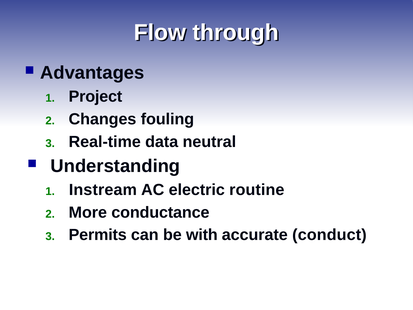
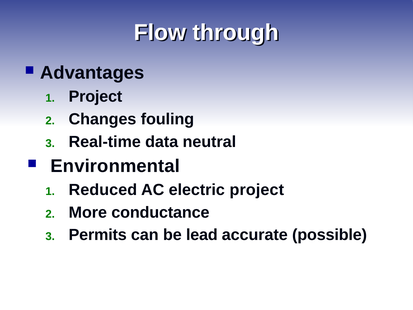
Understanding: Understanding -> Environmental
Instream: Instream -> Reduced
electric routine: routine -> project
with: with -> lead
conduct: conduct -> possible
